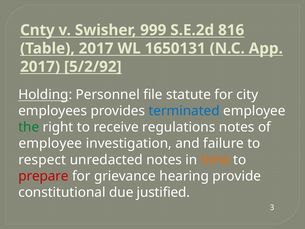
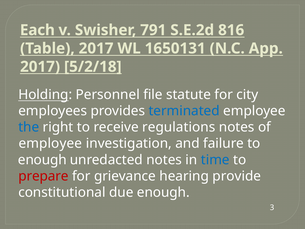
Cnty: Cnty -> Each
999: 999 -> 791
5/2/92: 5/2/92 -> 5/2/18
the colour: green -> blue
respect at (42, 160): respect -> enough
time colour: orange -> blue
due justified: justified -> enough
